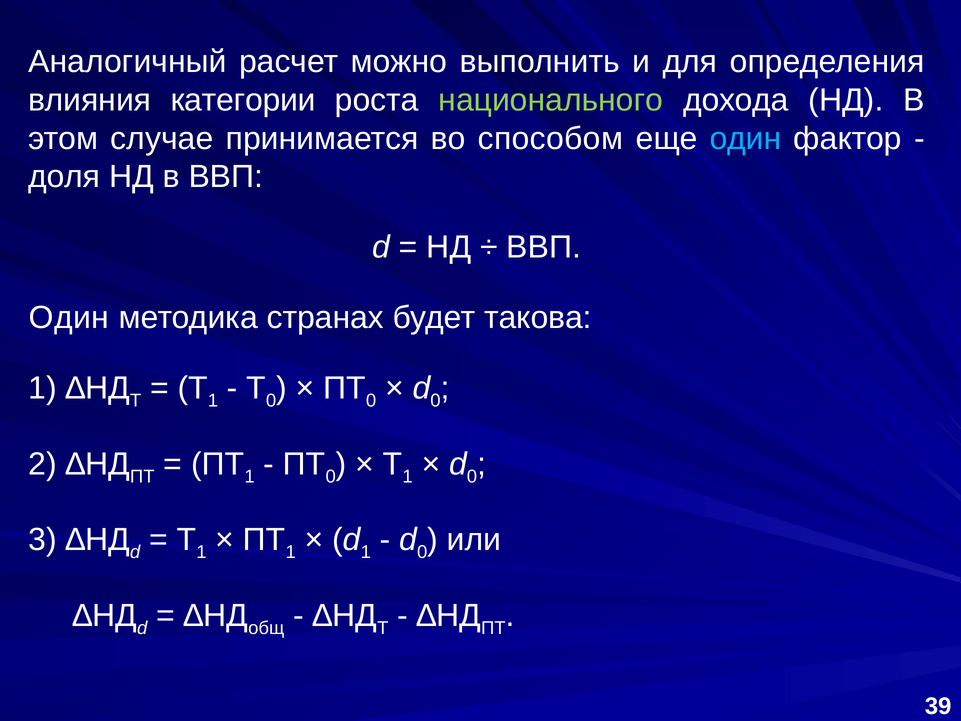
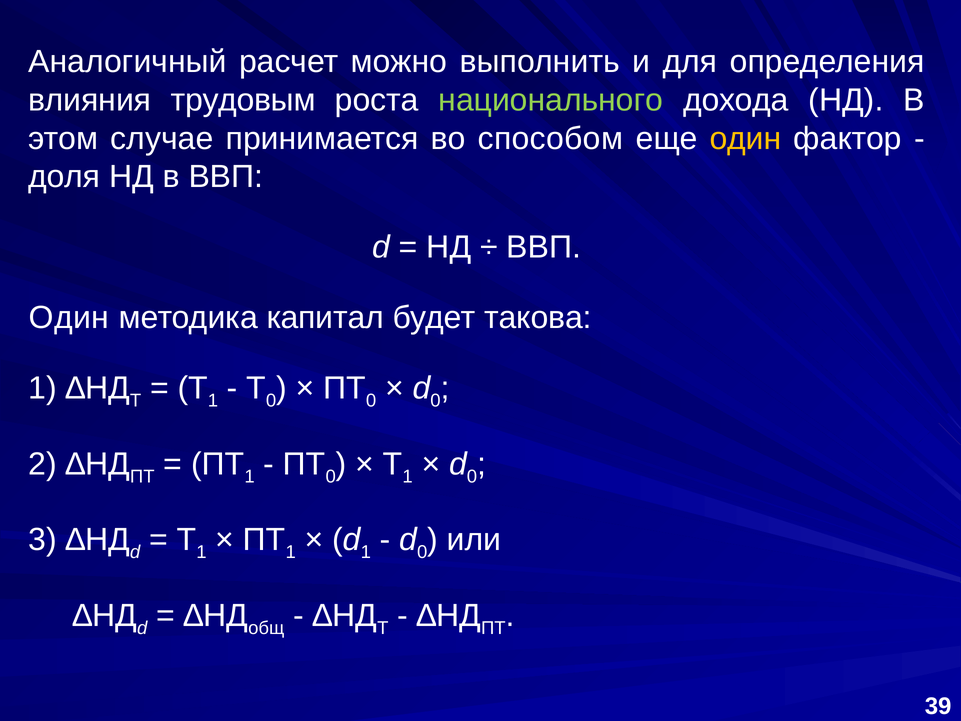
категории: категории -> трудовым
один at (745, 138) colour: light blue -> yellow
странах: странах -> капитал
